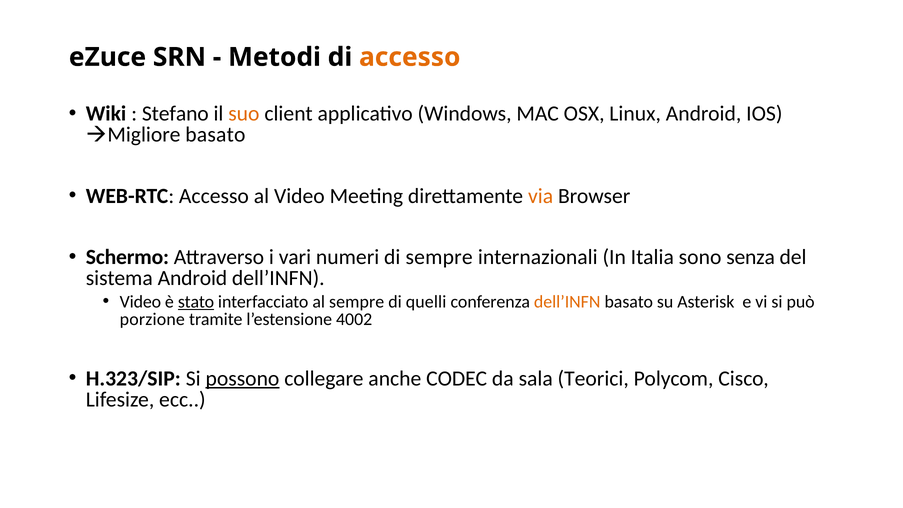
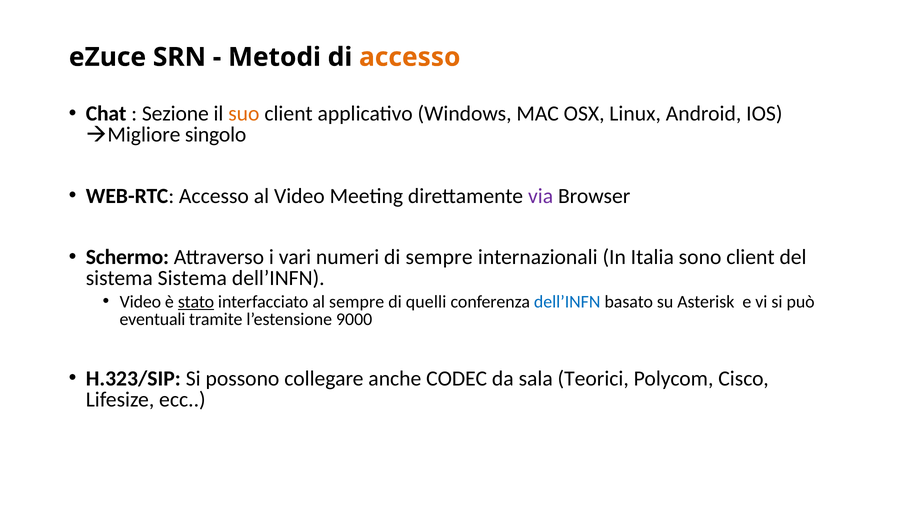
Wiki: Wiki -> Chat
Stefano: Stefano -> Sezione
Migliore basato: basato -> singolo
via colour: orange -> purple
sono senza: senza -> client
sistema Android: Android -> Sistema
dell’INFN at (567, 302) colour: orange -> blue
porzione: porzione -> eventuali
4002: 4002 -> 9000
possono underline: present -> none
